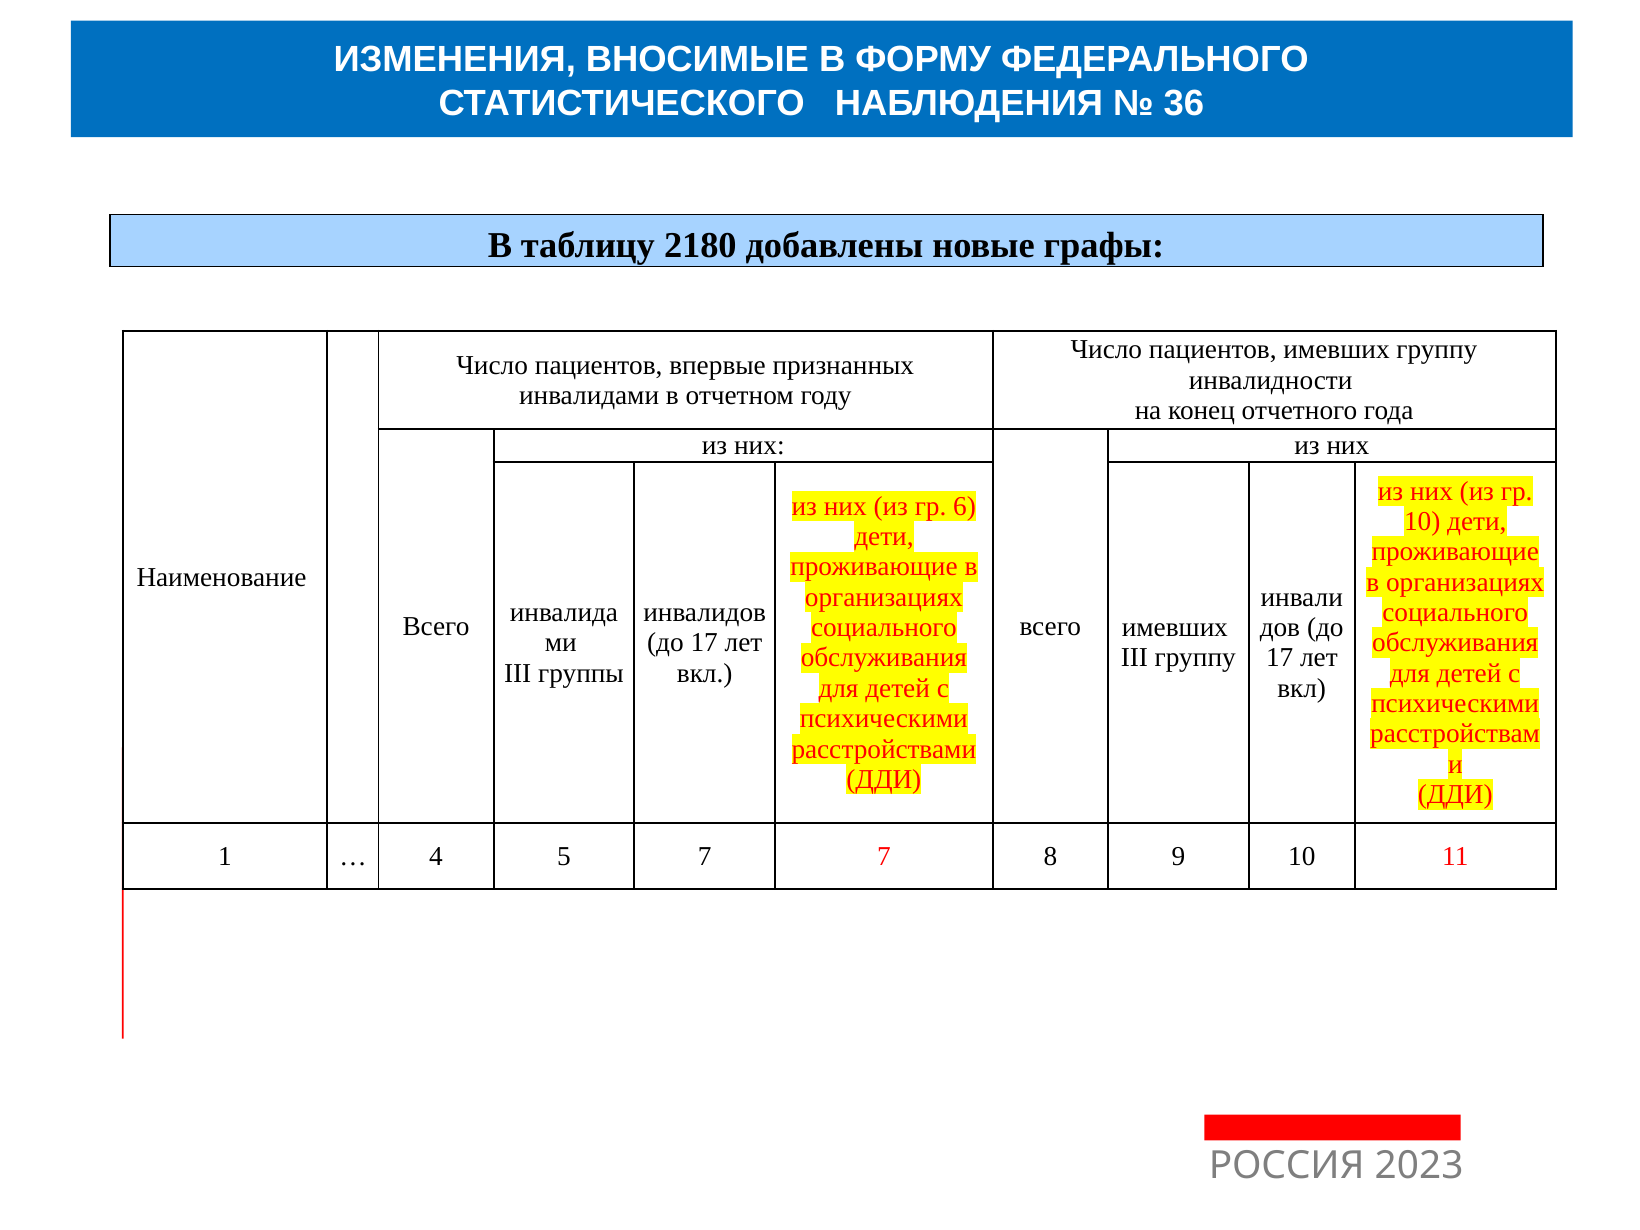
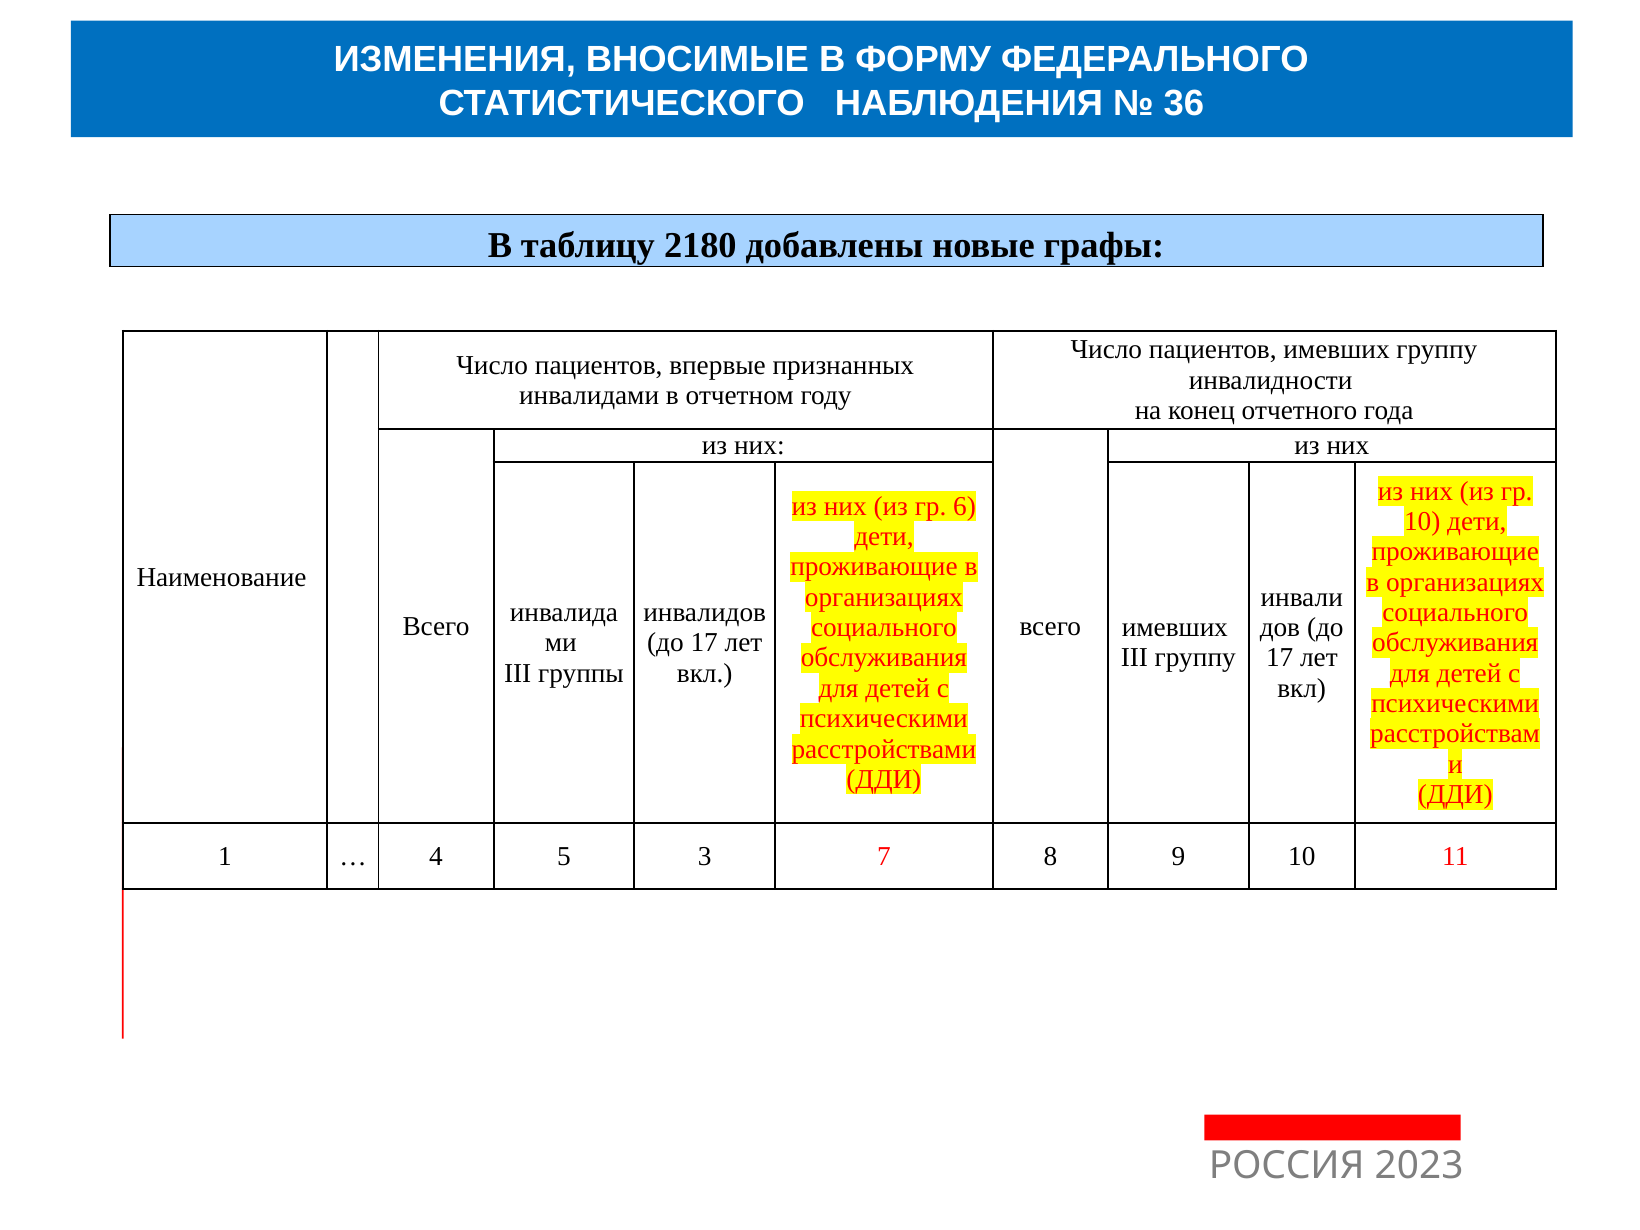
5 7: 7 -> 3
